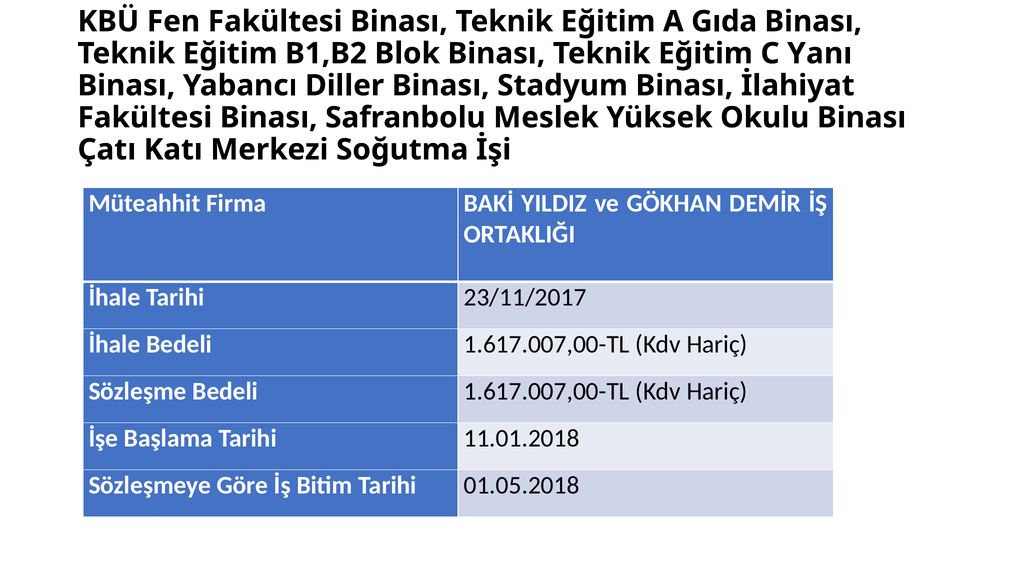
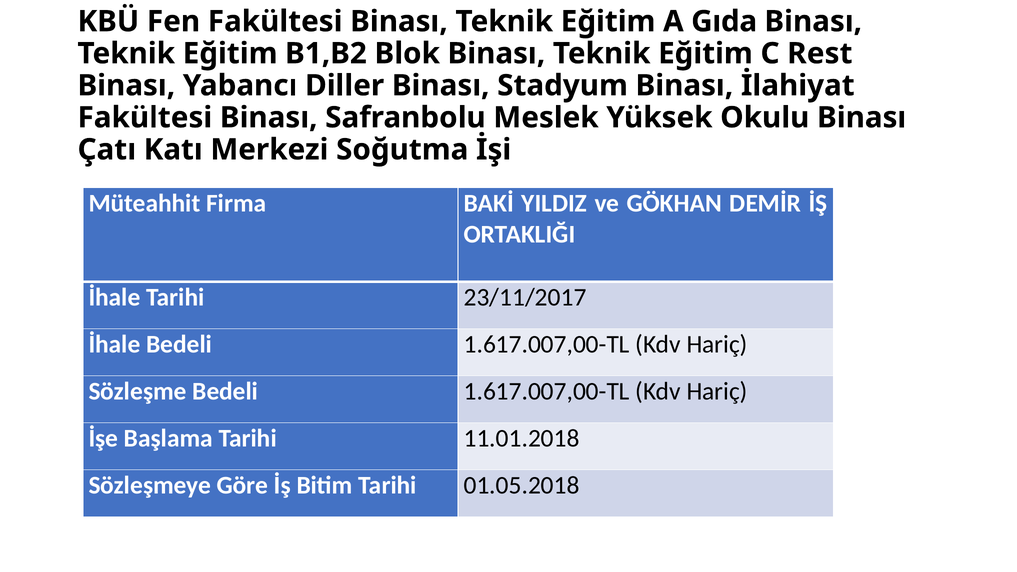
Yanı: Yanı -> Rest
